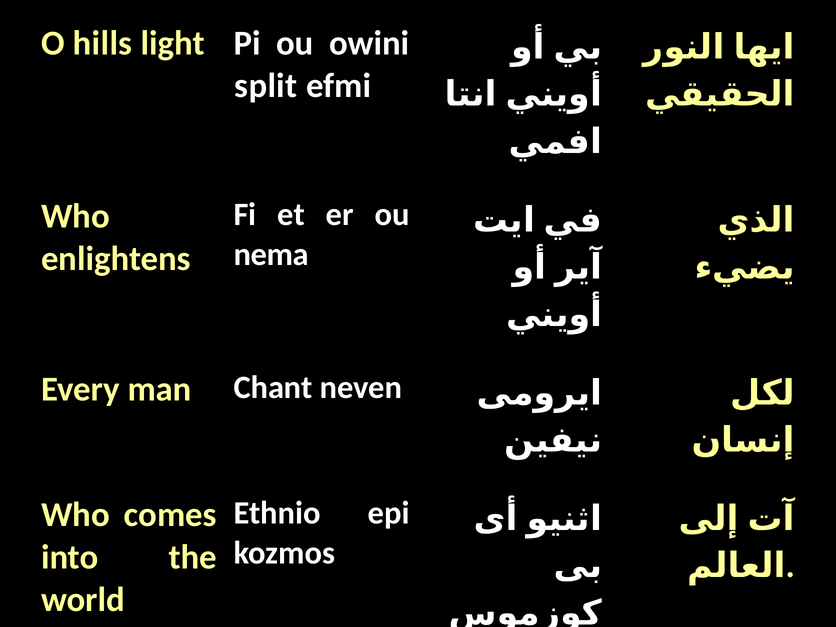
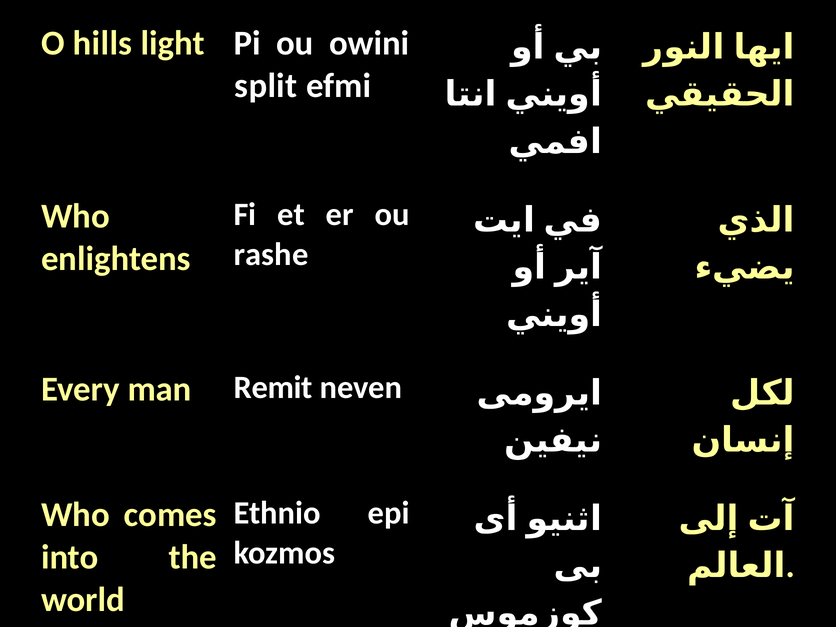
nema: nema -> rashe
Chant: Chant -> Remit
